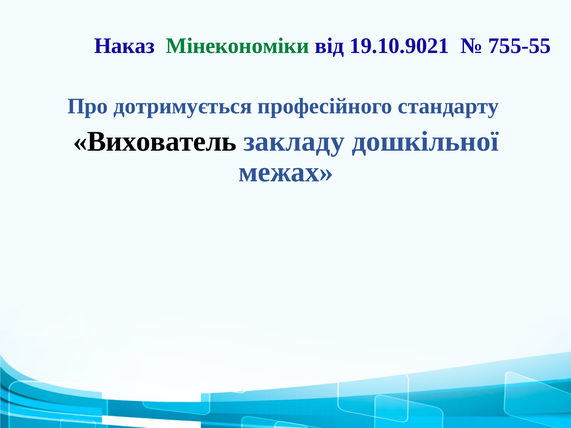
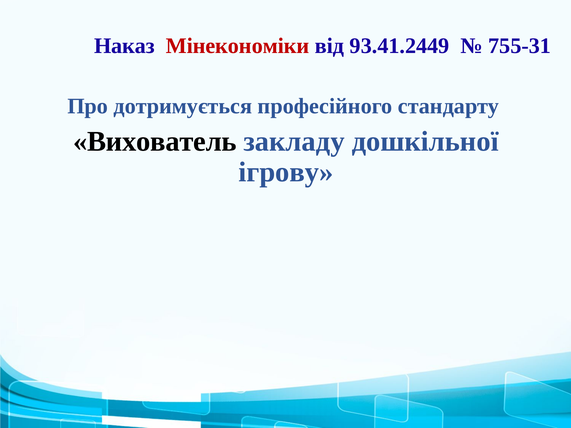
Мінекономіки colour: green -> red
19.10.9021: 19.10.9021 -> 93.41.2449
755-55: 755-55 -> 755-31
межах: межах -> ігрову
